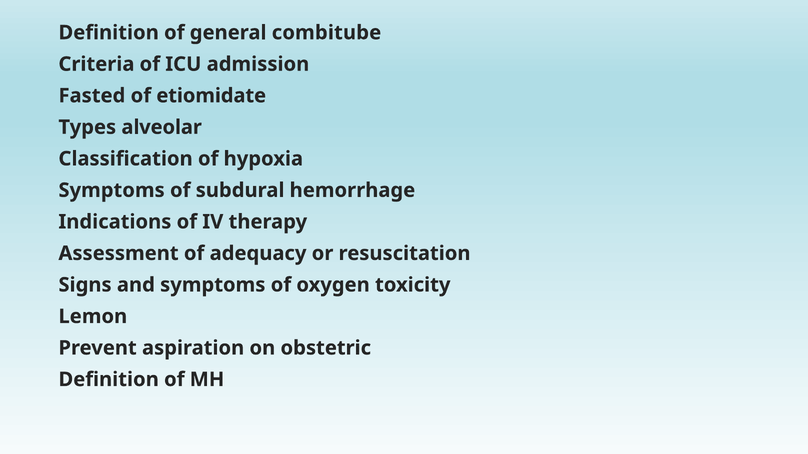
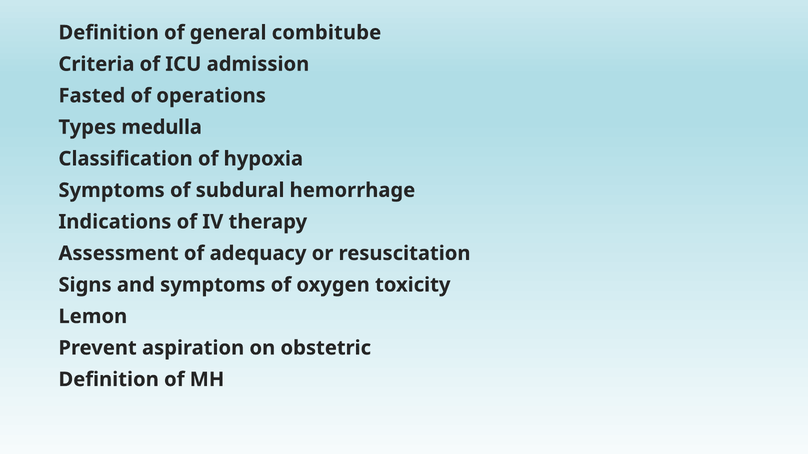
etiomidate: etiomidate -> operations
alveolar: alveolar -> medulla
